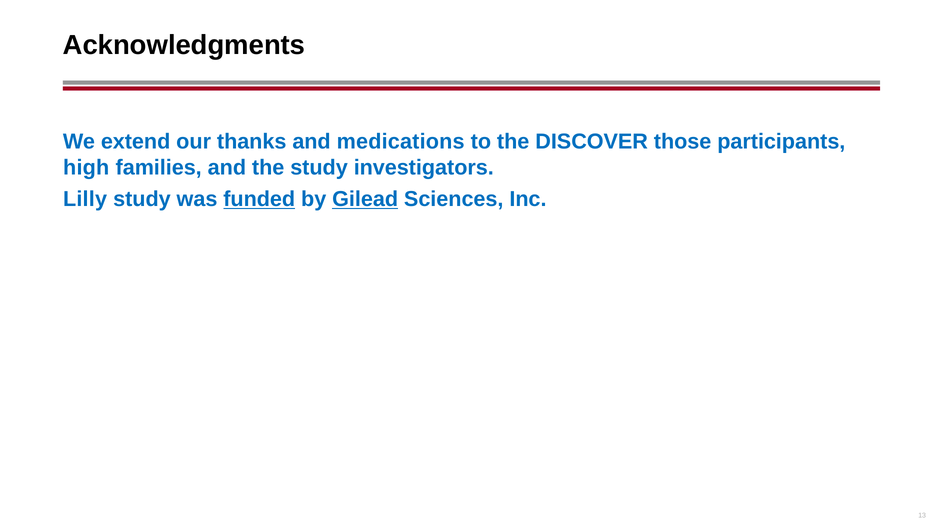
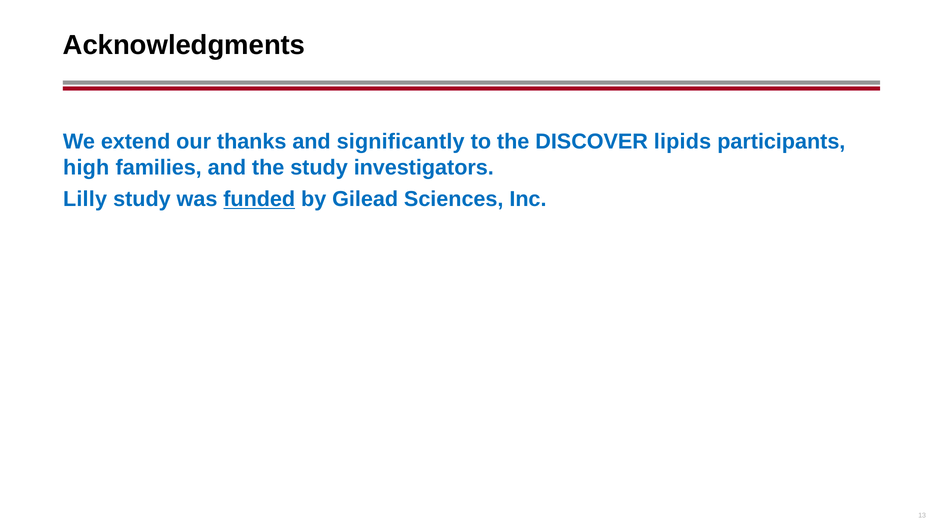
medications: medications -> significantly
those: those -> lipids
Gilead underline: present -> none
